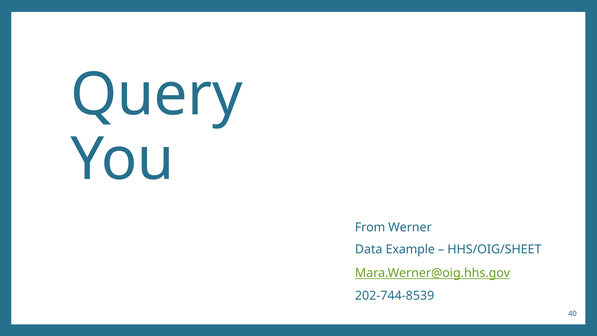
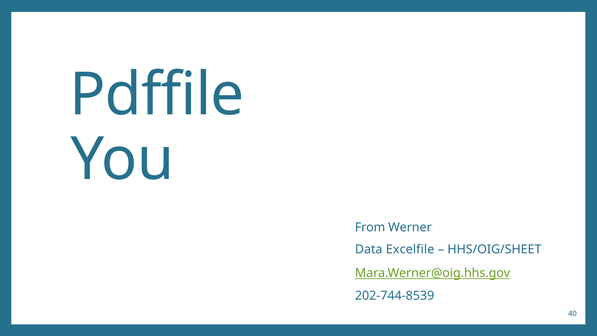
Query: Query -> Pdffile
Example: Example -> Excelfile
